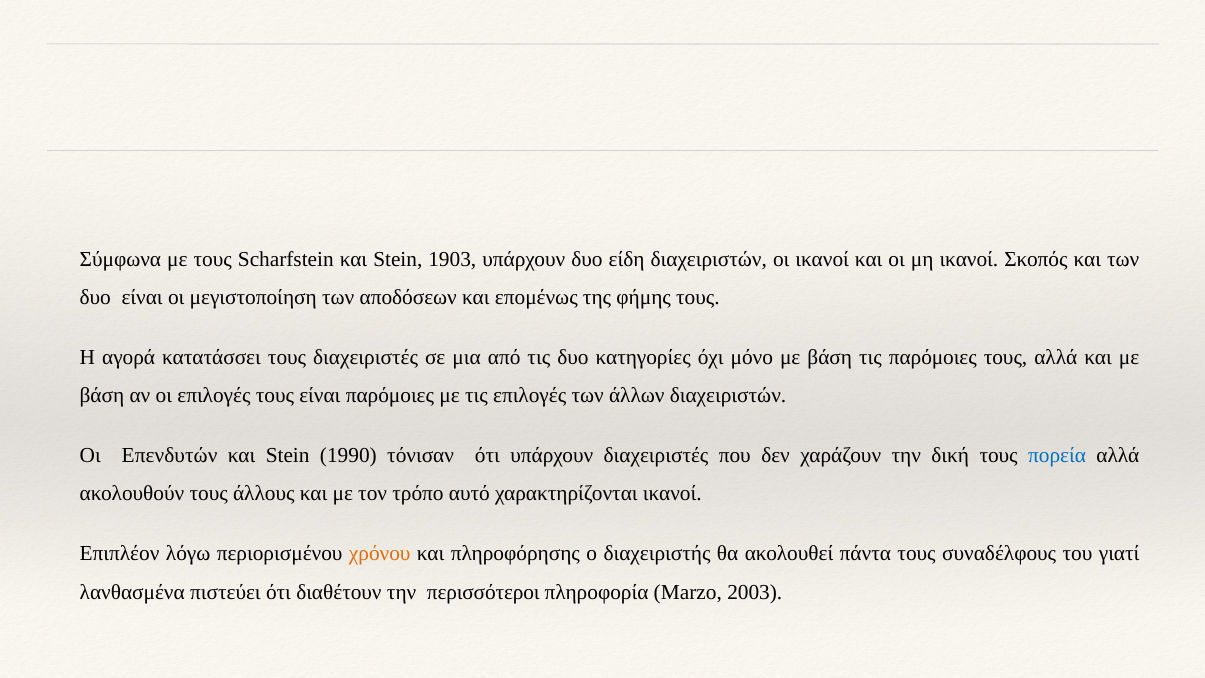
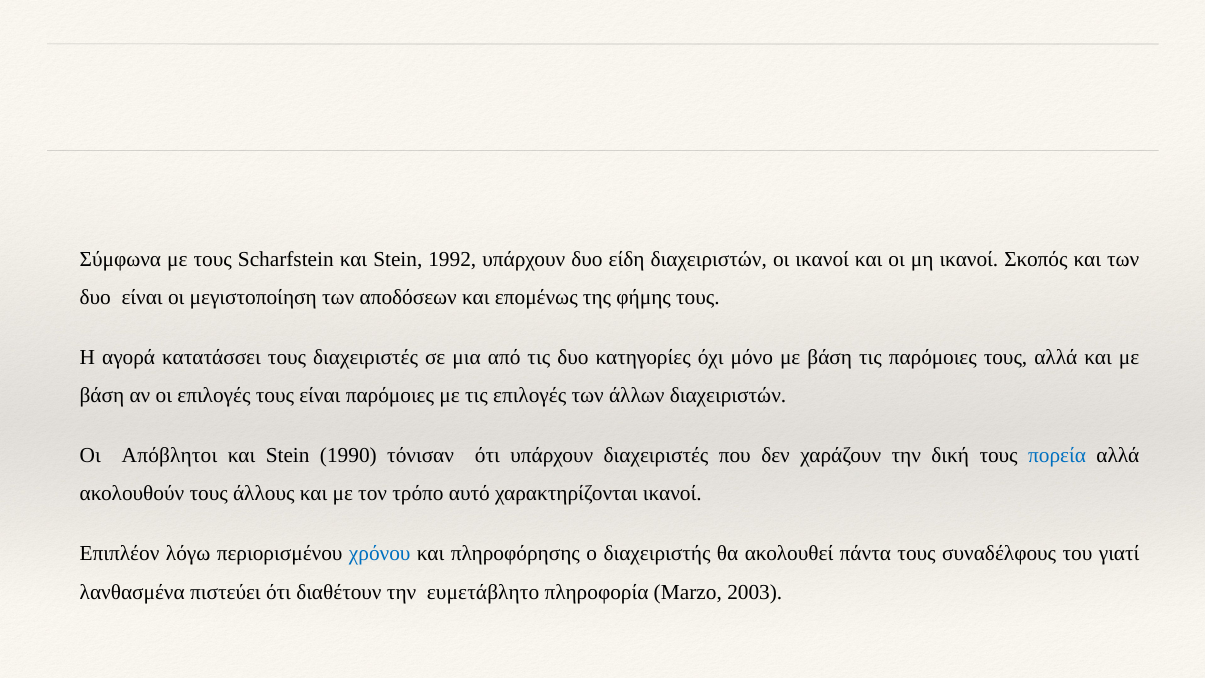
1903: 1903 -> 1992
Επενδυτών: Επενδυτών -> Απόβλητοι
χρόνου colour: orange -> blue
περισσότεροι: περισσότεροι -> ευμετάβλητο
